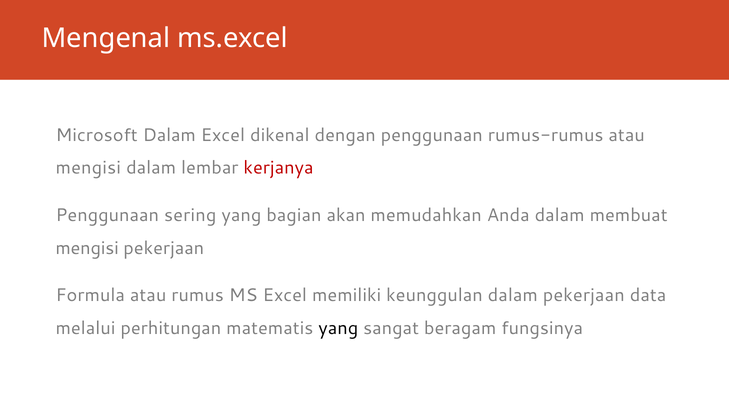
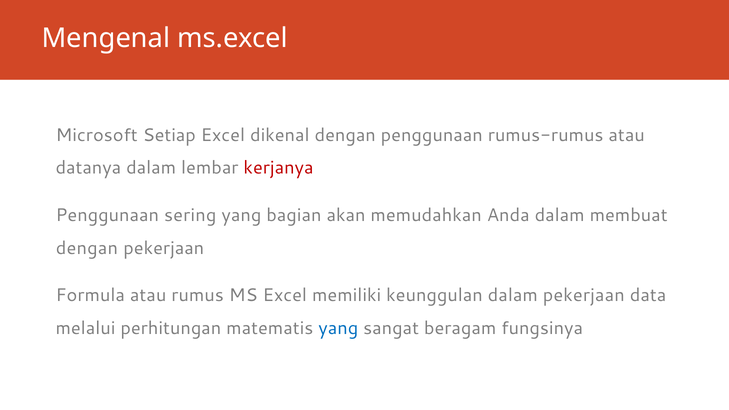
Microsoft Dalam: Dalam -> Setiap
mengisi at (88, 168): mengisi -> datanya
mengisi at (87, 248): mengisi -> dengan
yang at (338, 328) colour: black -> blue
